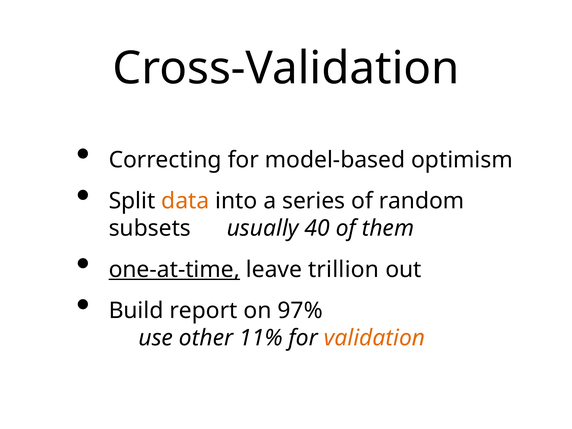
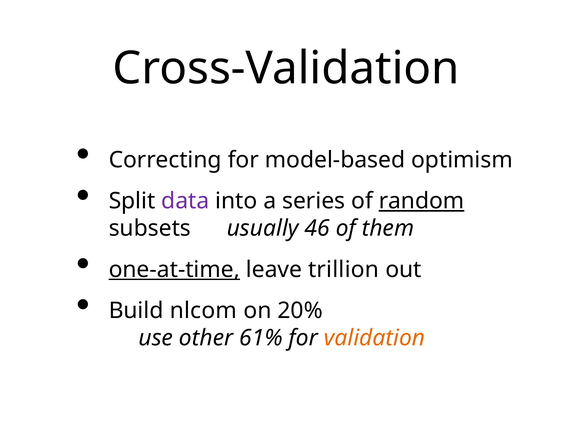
data colour: orange -> purple
random underline: none -> present
40: 40 -> 46
report: report -> nlcom
97%: 97% -> 20%
11%: 11% -> 61%
